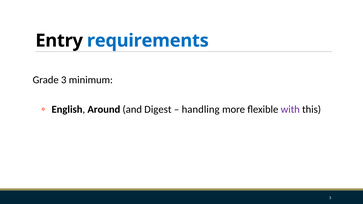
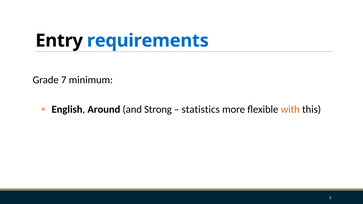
Grade 3: 3 -> 7
Digest: Digest -> Strong
handling: handling -> statistics
with colour: purple -> orange
